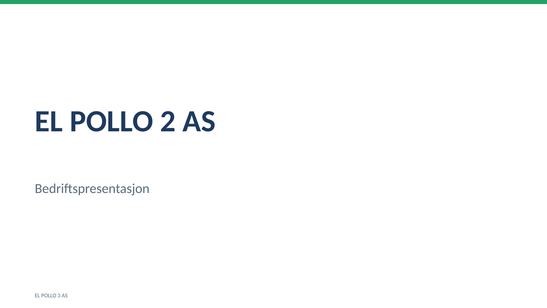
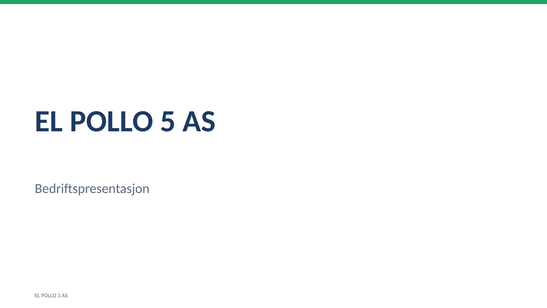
2: 2 -> 5
